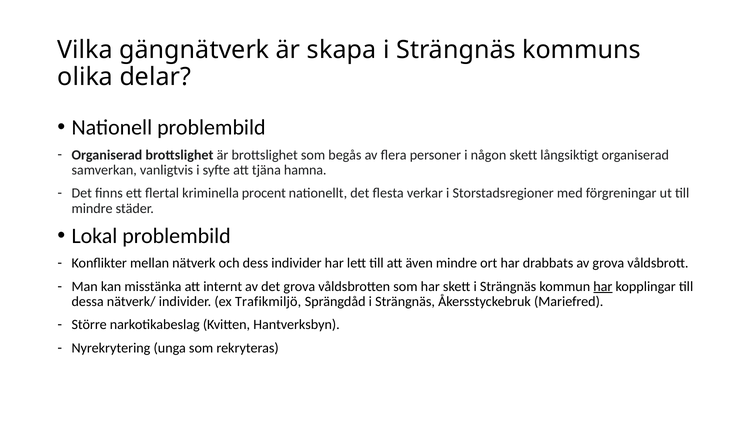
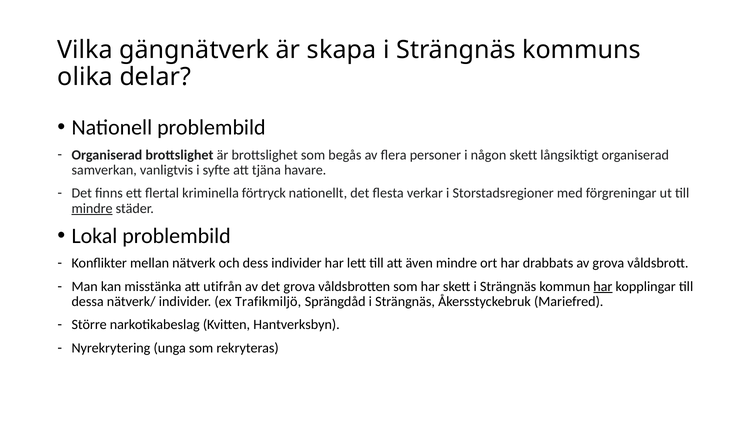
hamna: hamna -> havare
procent: procent -> förtryck
mindre at (92, 208) underline: none -> present
internt: internt -> utifrån
